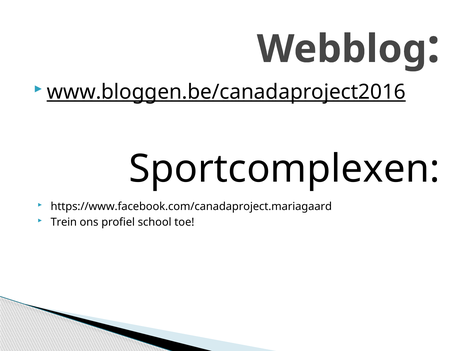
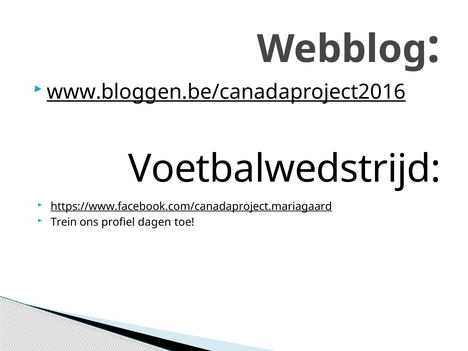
Sportcomplexen: Sportcomplexen -> Voetbalwedstrijd
https://www.facebook.com/canadaproject.mariagaard underline: none -> present
school: school -> dagen
